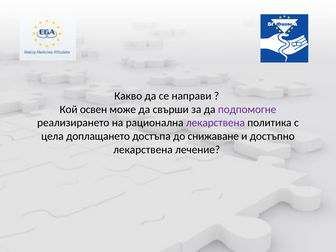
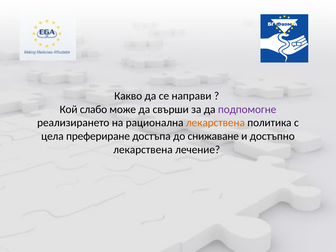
освен: освен -> слабо
лекарствена at (215, 123) colour: purple -> orange
доплащането: доплащането -> префериране
